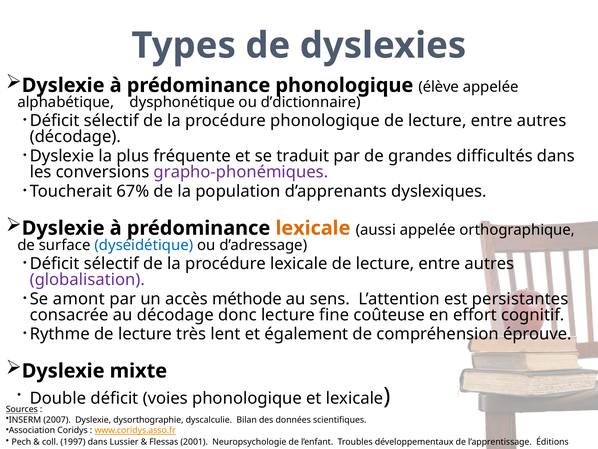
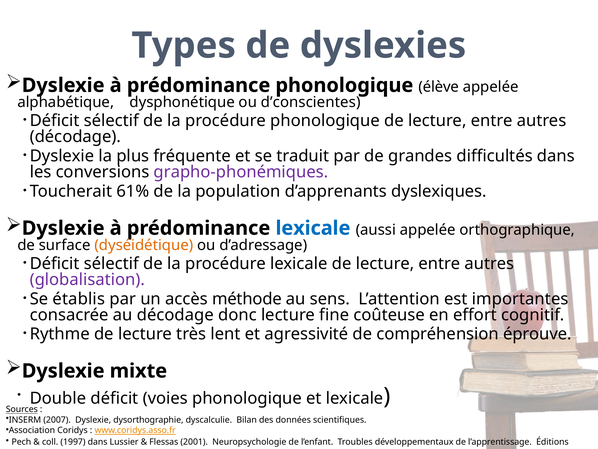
d’dictionnaire: d’dictionnaire -> d’conscientes
67%: 67% -> 61%
lexicale at (313, 228) colour: orange -> blue
dyséidétique colour: blue -> orange
amont: amont -> établis
persistantes: persistantes -> importantes
également: également -> agressivité
